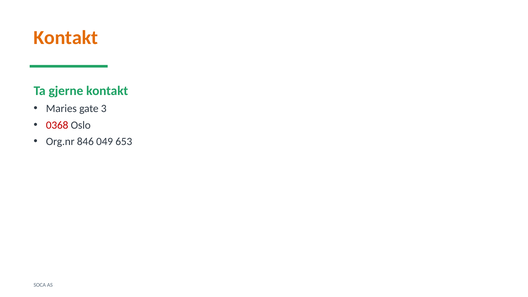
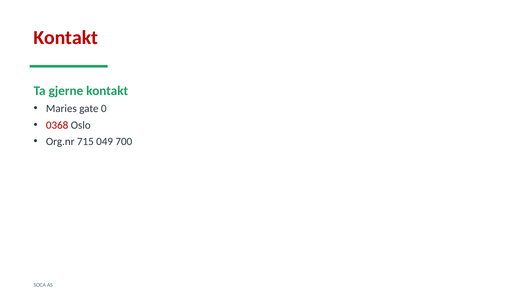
Kontakt at (66, 38) colour: orange -> red
3: 3 -> 0
846: 846 -> 715
653: 653 -> 700
